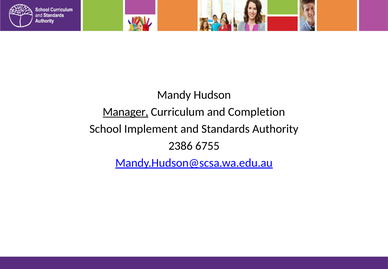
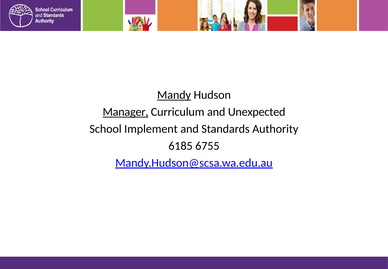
Mandy underline: none -> present
Completion: Completion -> Unexpected
2386: 2386 -> 6185
